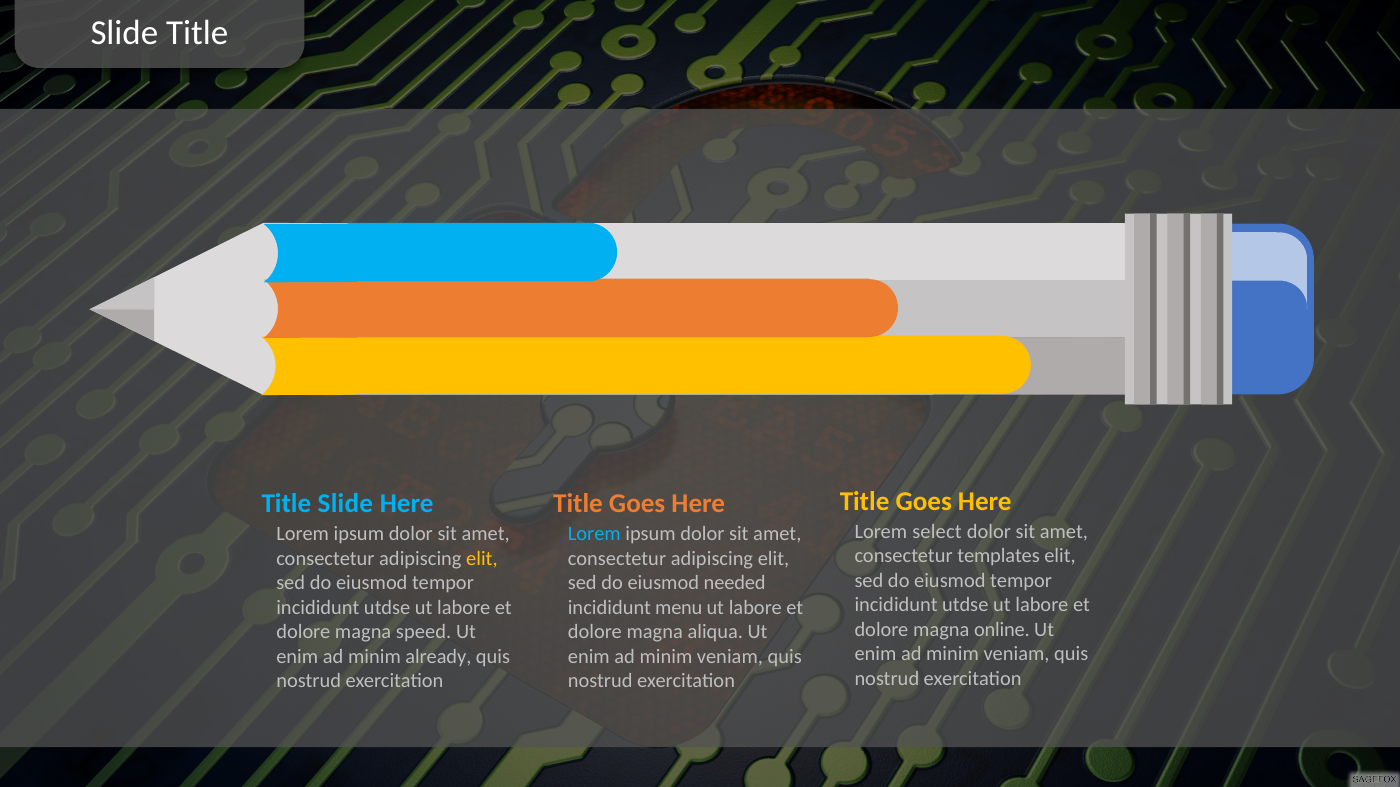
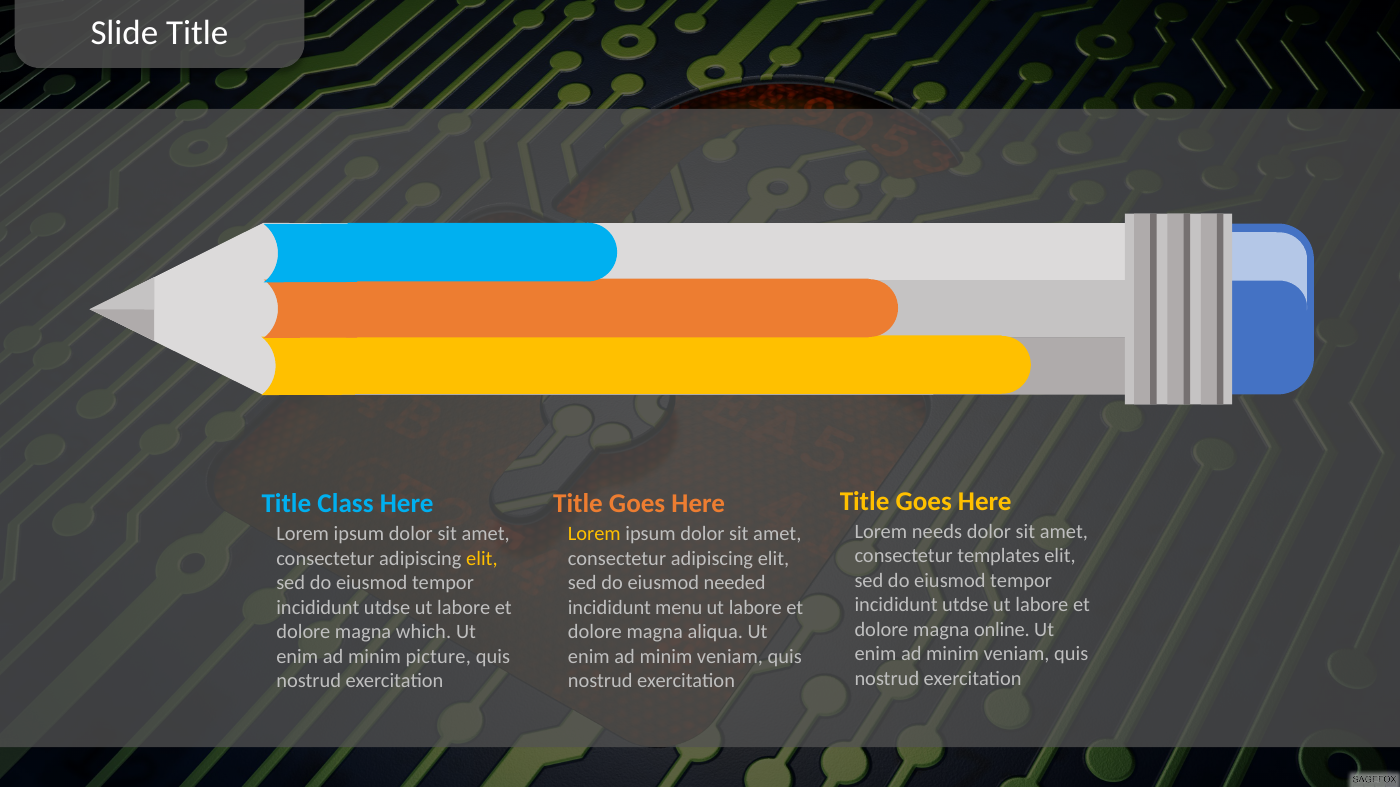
Title Slide: Slide -> Class
select: select -> needs
Lorem at (594, 534) colour: light blue -> yellow
speed: speed -> which
already: already -> picture
